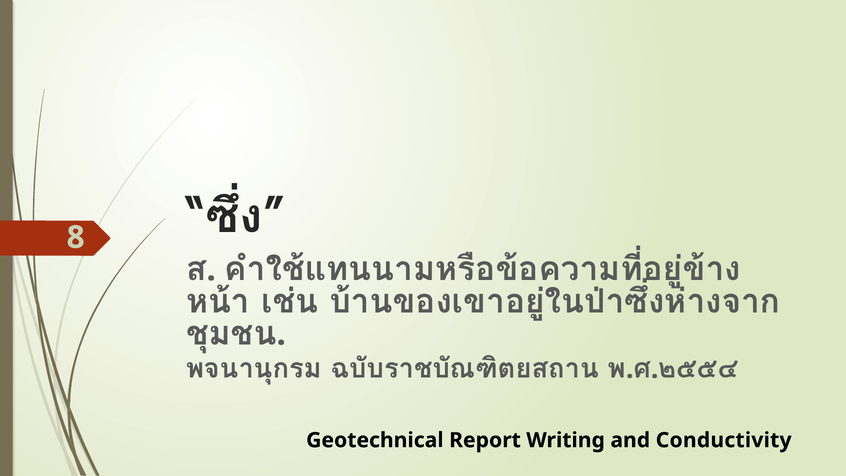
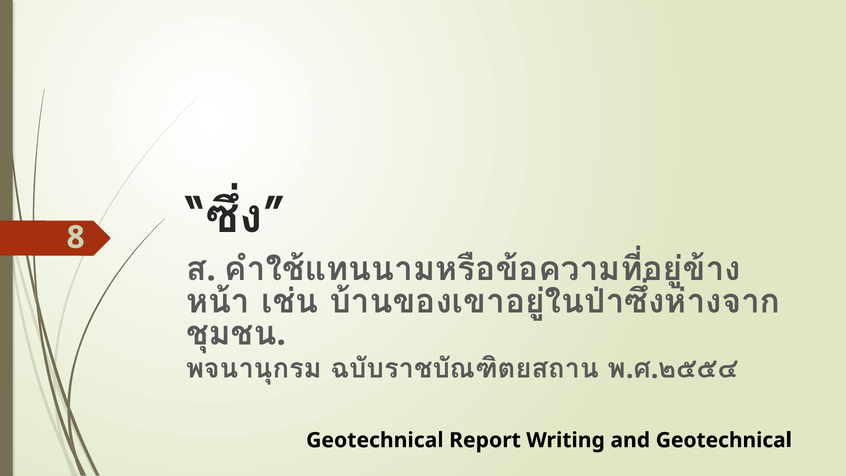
and Conductivity: Conductivity -> Geotechnical
